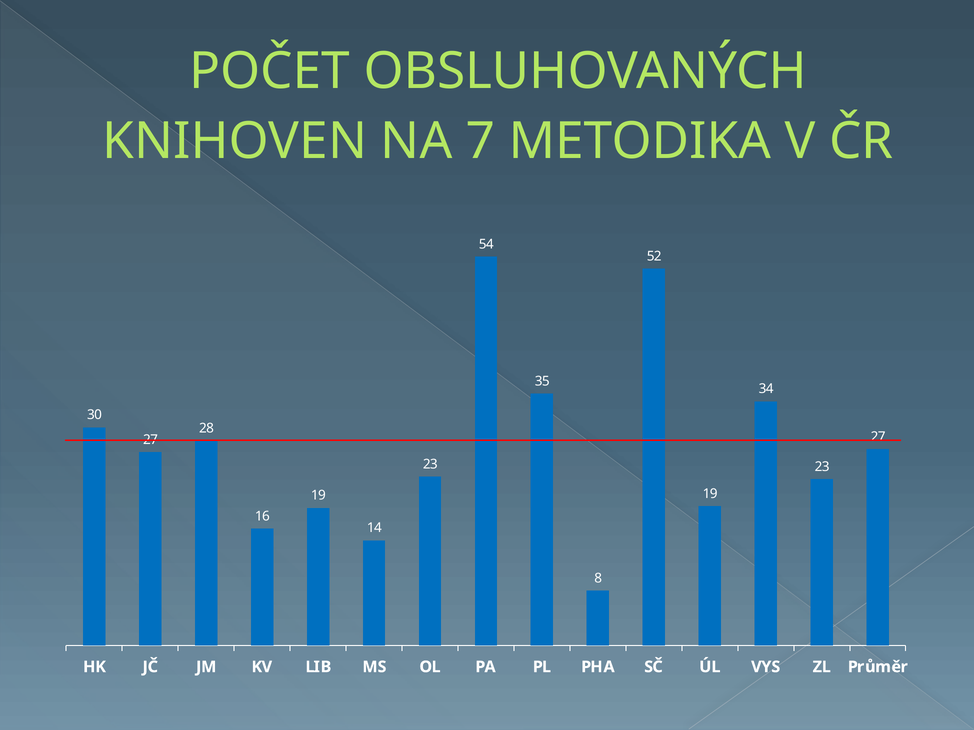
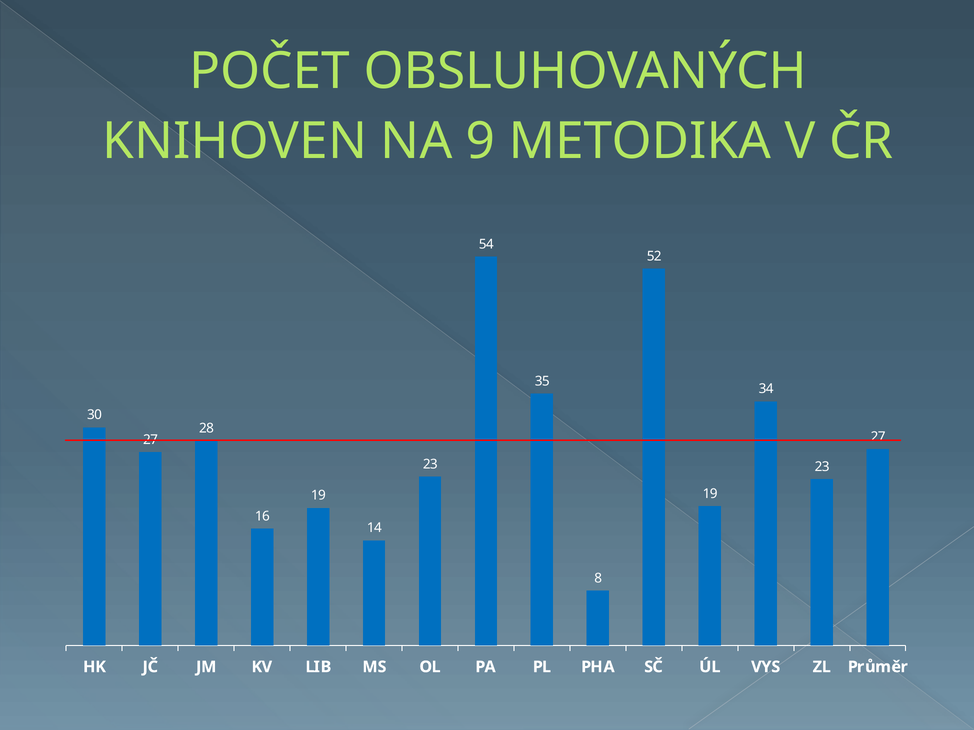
7: 7 -> 9
